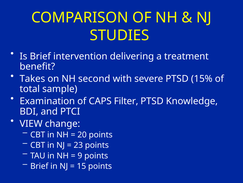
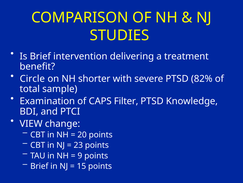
Takes: Takes -> Circle
second: second -> shorter
15%: 15% -> 82%
